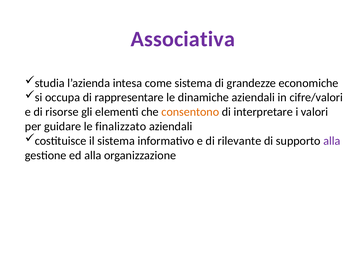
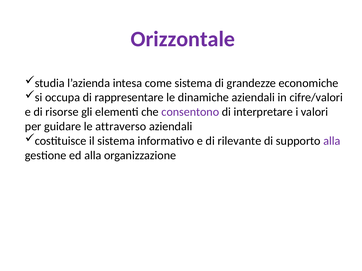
Associativa: Associativa -> Orizzontale
consentono colour: orange -> purple
finalizzato: finalizzato -> attraverso
